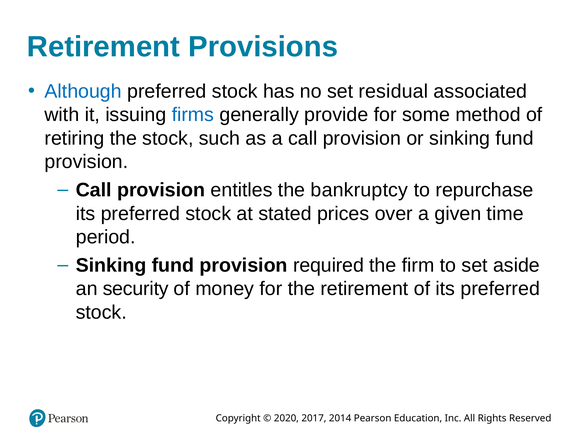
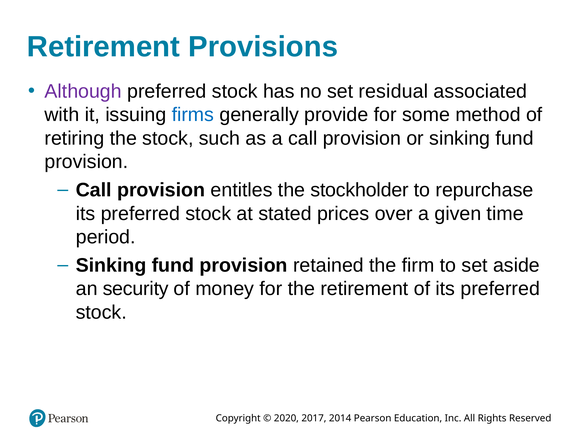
Although colour: blue -> purple
bankruptcy: bankruptcy -> stockholder
required: required -> retained
